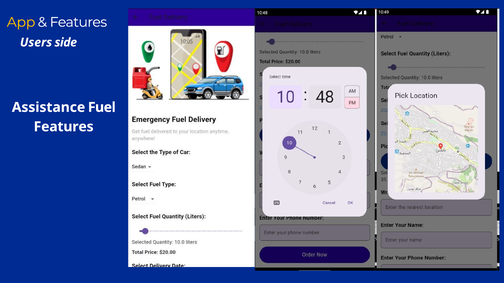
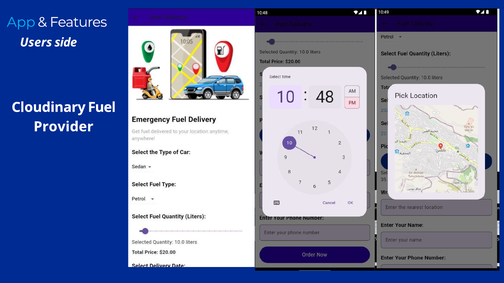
App colour: yellow -> light blue
Assistance: Assistance -> Cloudinary
Features at (64, 127): Features -> Provider
